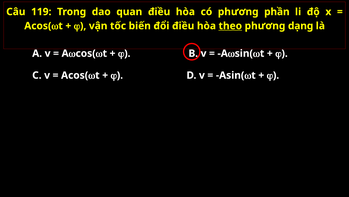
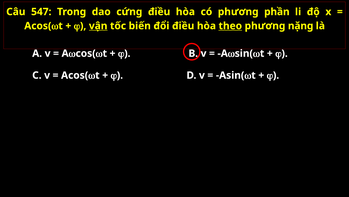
119: 119 -> 547
quan: quan -> cứng
vận underline: none -> present
dạng: dạng -> nặng
